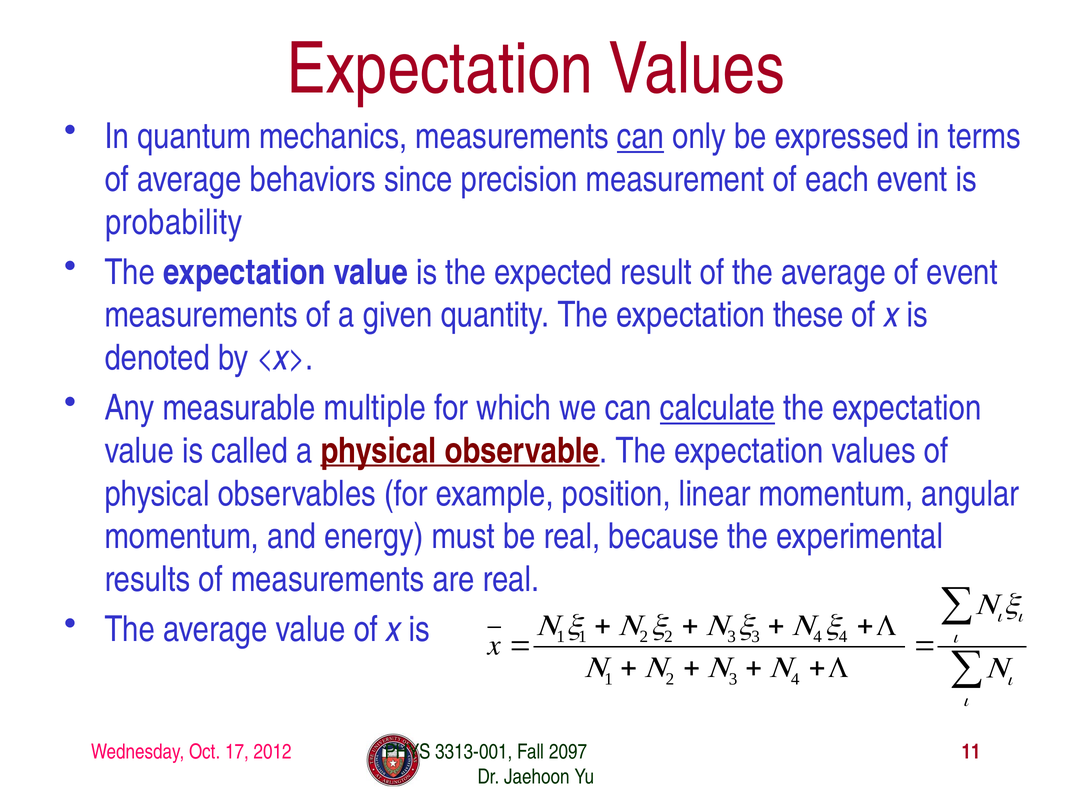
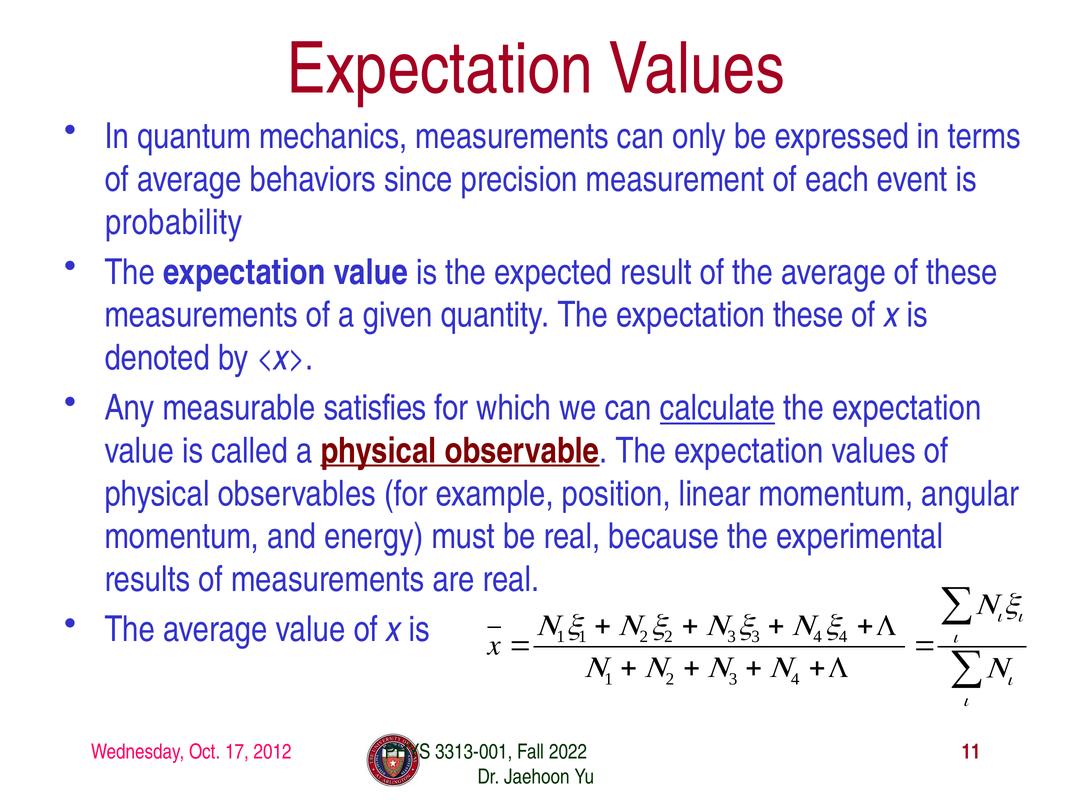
can at (641, 137) underline: present -> none
of event: event -> these
multiple: multiple -> satisfies
2097: 2097 -> 2022
